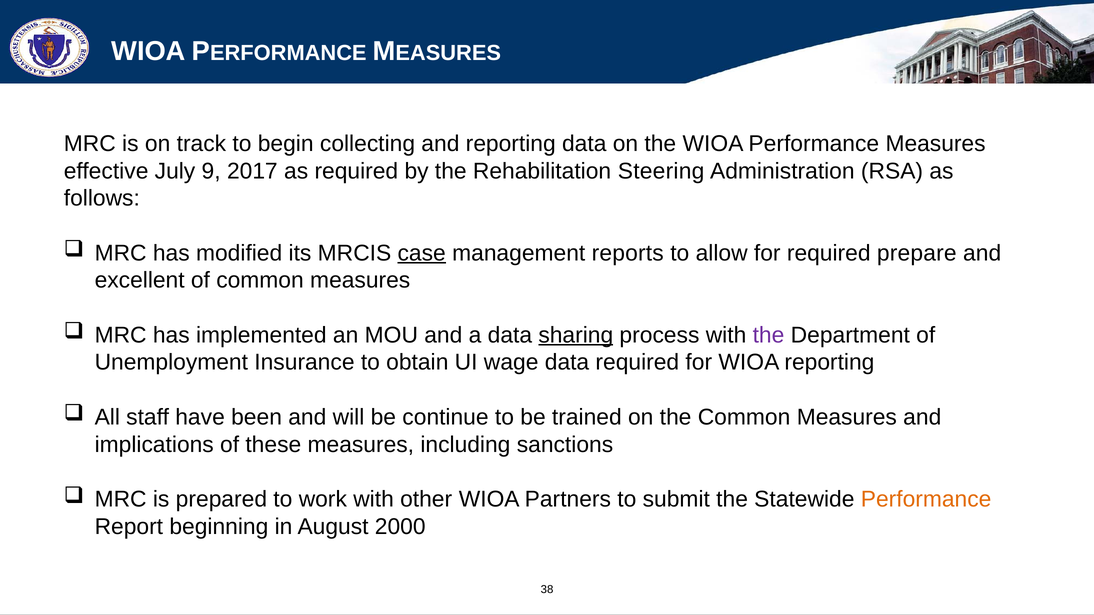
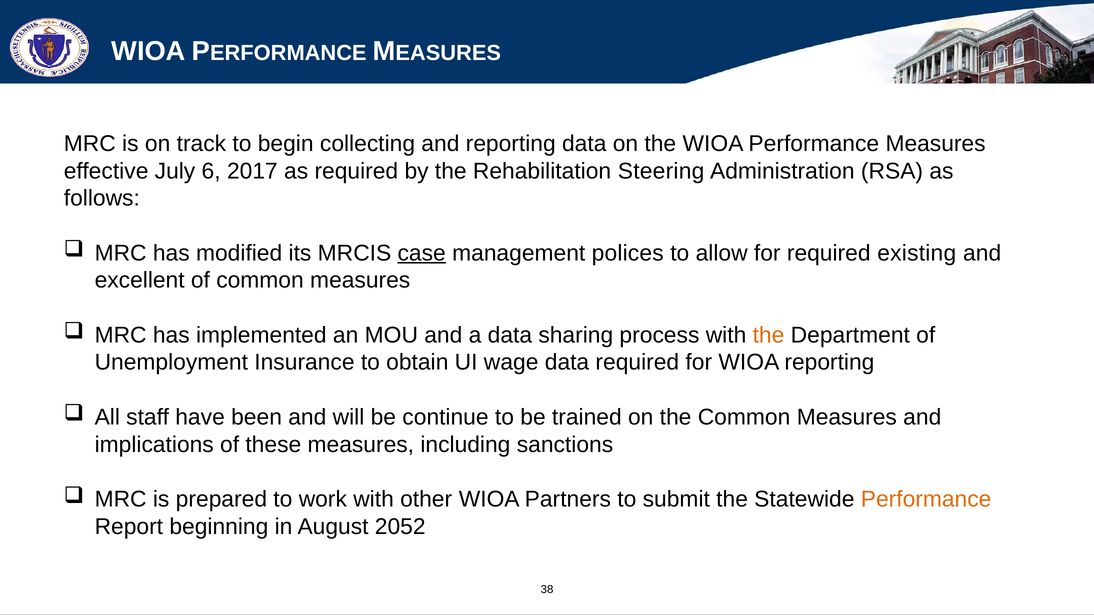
9: 9 -> 6
reports: reports -> polices
prepare: prepare -> existing
sharing underline: present -> none
the at (769, 335) colour: purple -> orange
2000: 2000 -> 2052
